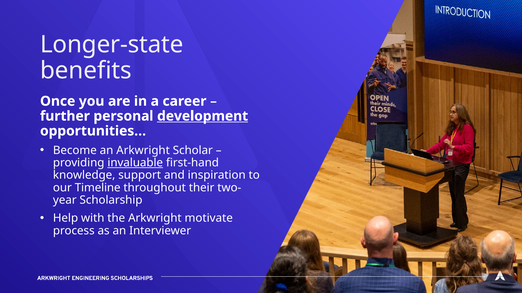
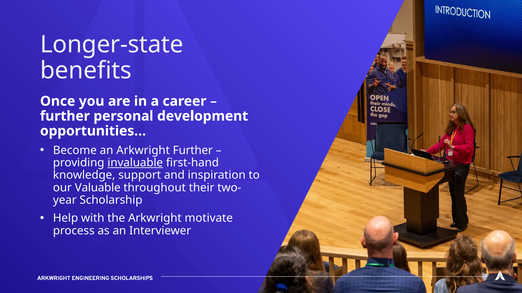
development underline: present -> none
Arkwright Scholar: Scholar -> Further
Timeline: Timeline -> Valuable
